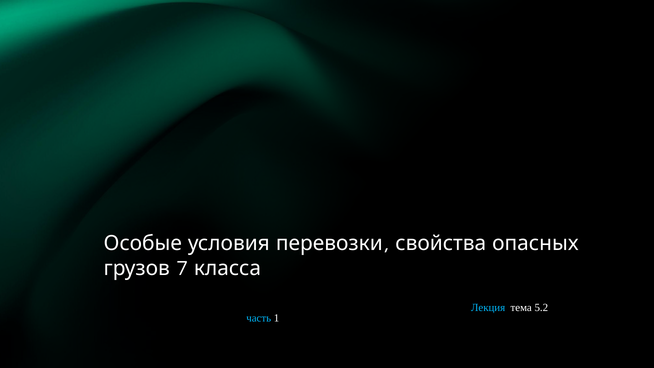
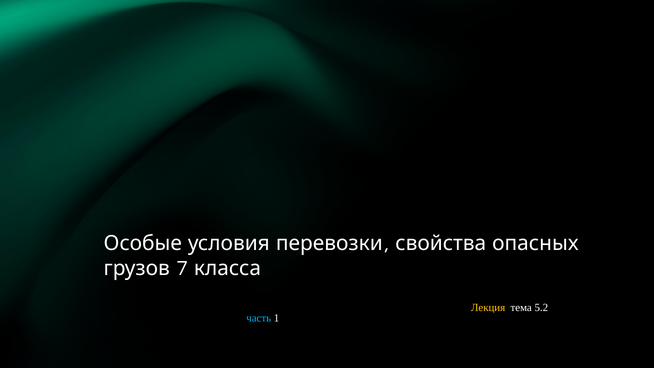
Лекция colour: light blue -> yellow
